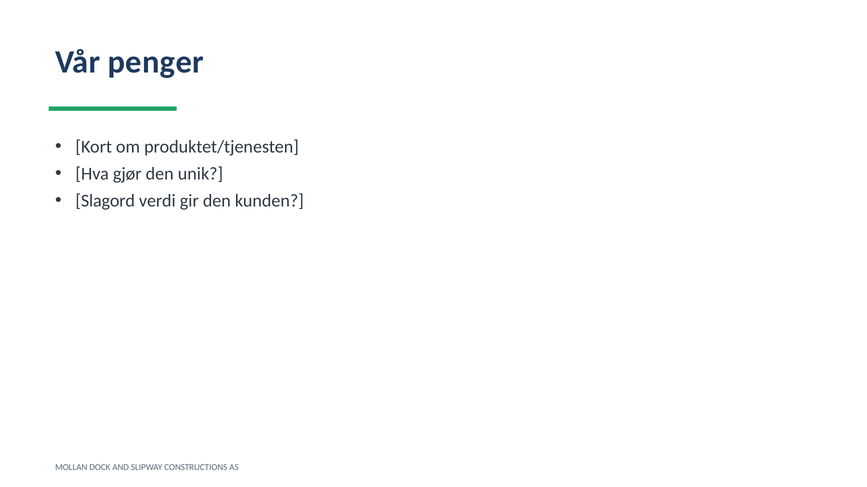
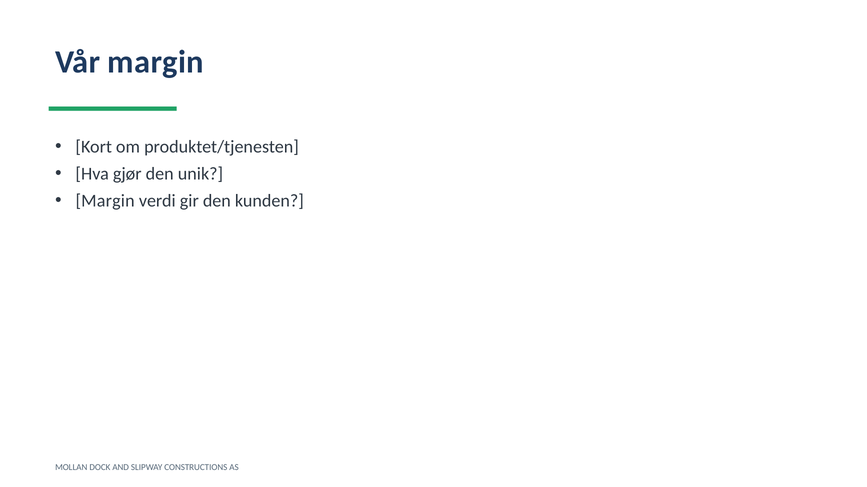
Vår penger: penger -> margin
Slagord at (105, 201): Slagord -> Margin
